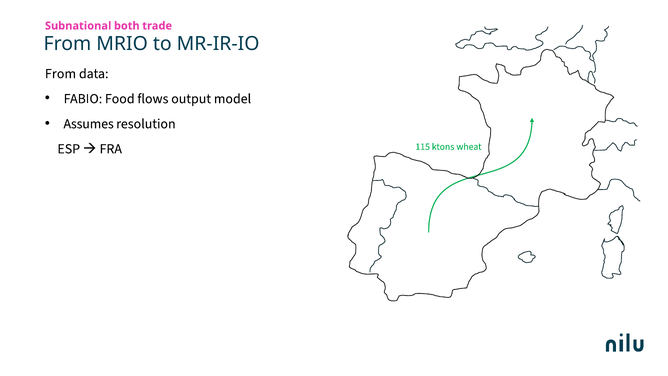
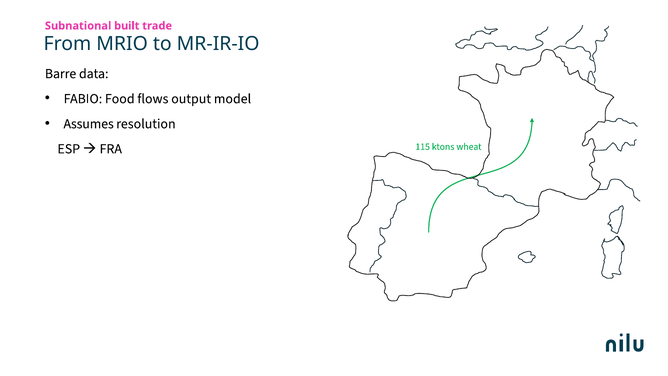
both: both -> built
From at (60, 74): From -> Barre
